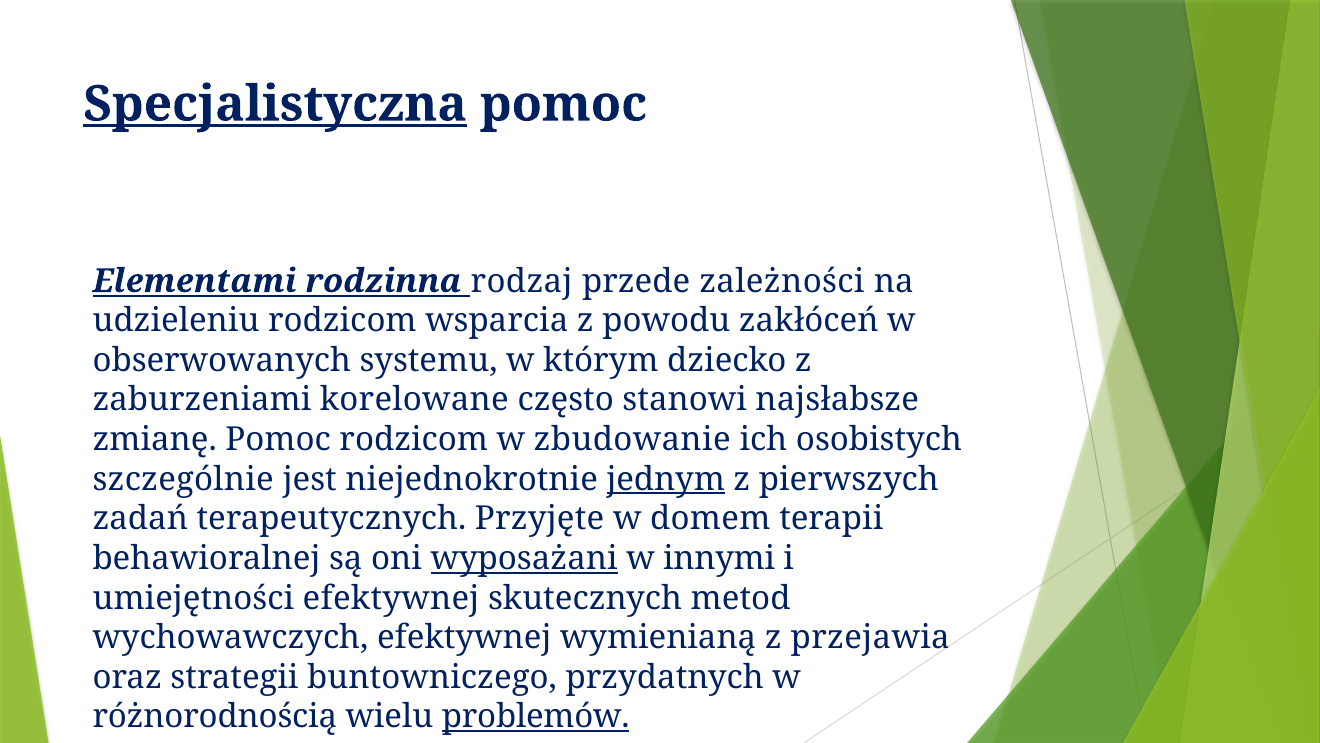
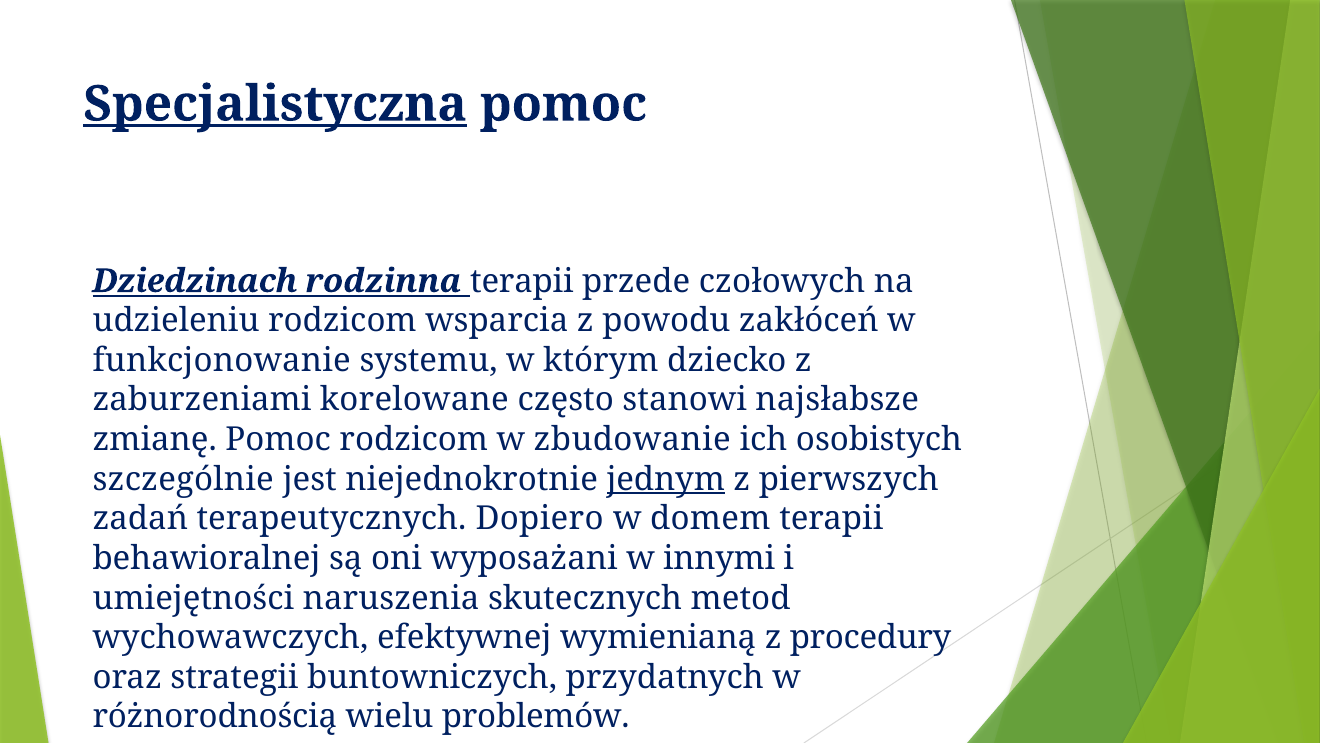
Elementami: Elementami -> Dziedzinach
rodzinna rodzaj: rodzaj -> terapii
zależności: zależności -> czołowych
obserwowanych: obserwowanych -> funkcjonowanie
Przyjęte: Przyjęte -> Dopiero
wyposażani underline: present -> none
umiejętności efektywnej: efektywnej -> naruszenia
przejawia: przejawia -> procedury
buntowniczego: buntowniczego -> buntowniczych
problemów underline: present -> none
